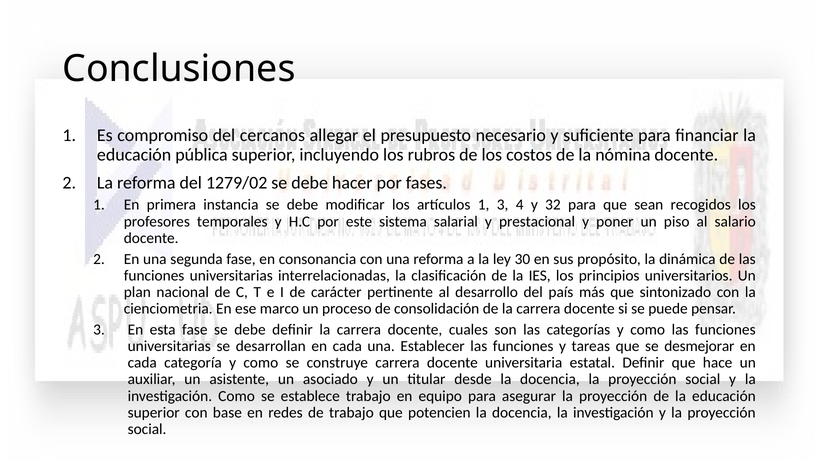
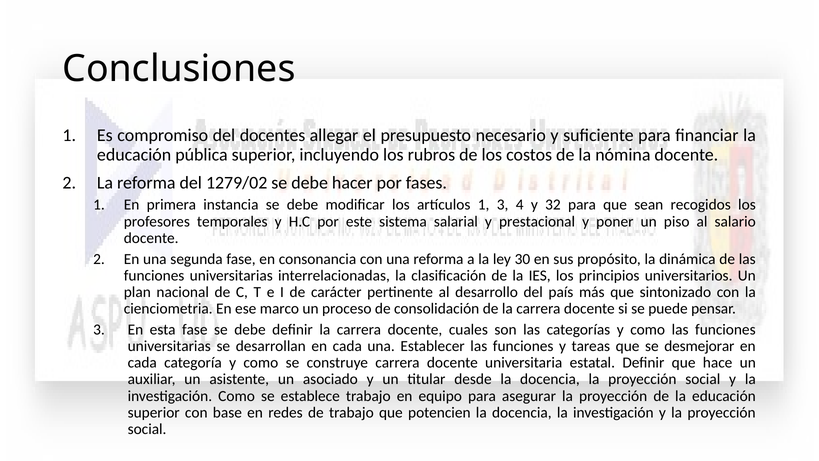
cercanos: cercanos -> docentes
